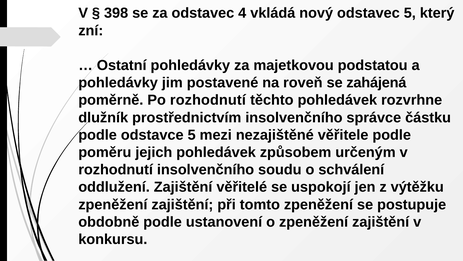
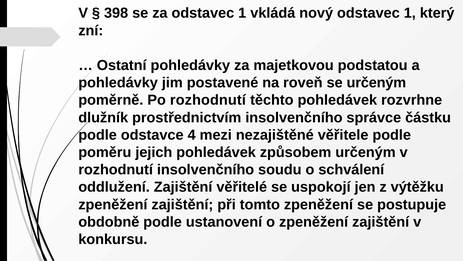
za odstavec 4: 4 -> 1
nový odstavec 5: 5 -> 1
se zahájená: zahájená -> určeným
odstavce 5: 5 -> 4
